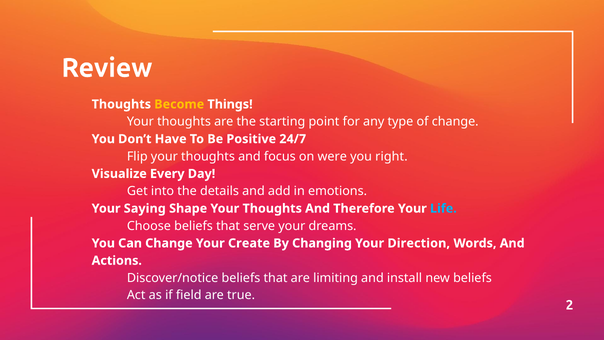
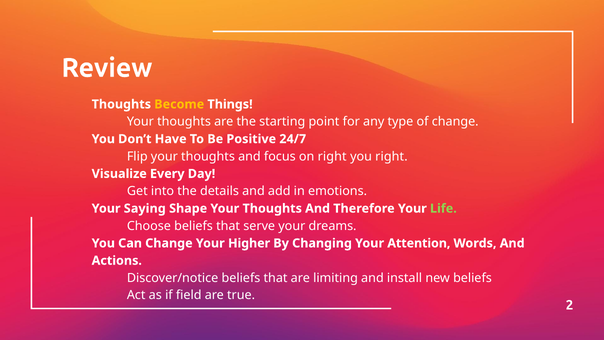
on were: were -> right
Life colour: light blue -> light green
Create: Create -> Higher
Direction: Direction -> Attention
